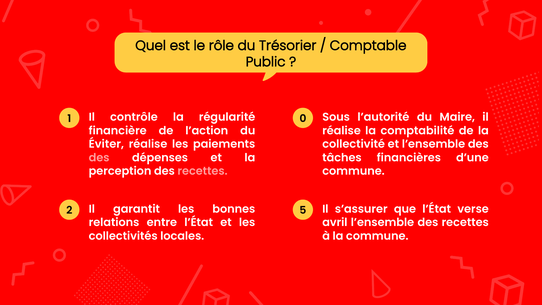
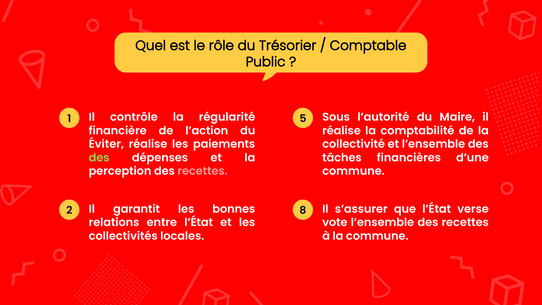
0: 0 -> 5
des at (99, 158) colour: pink -> light green
5: 5 -> 8
avril: avril -> vote
